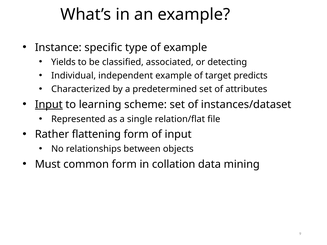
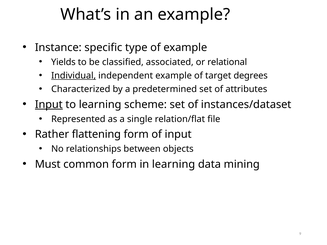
detecting: detecting -> relational
Individual underline: none -> present
predicts: predicts -> degrees
in collation: collation -> learning
